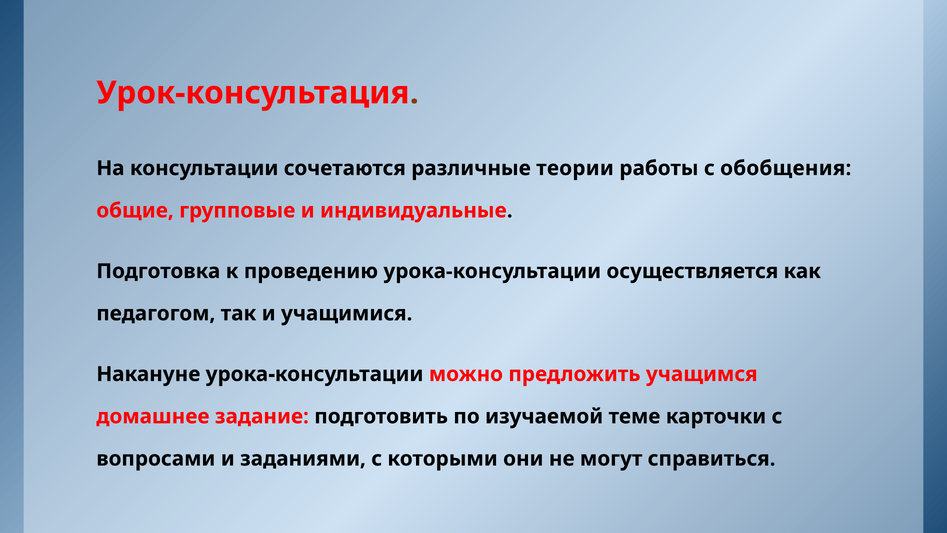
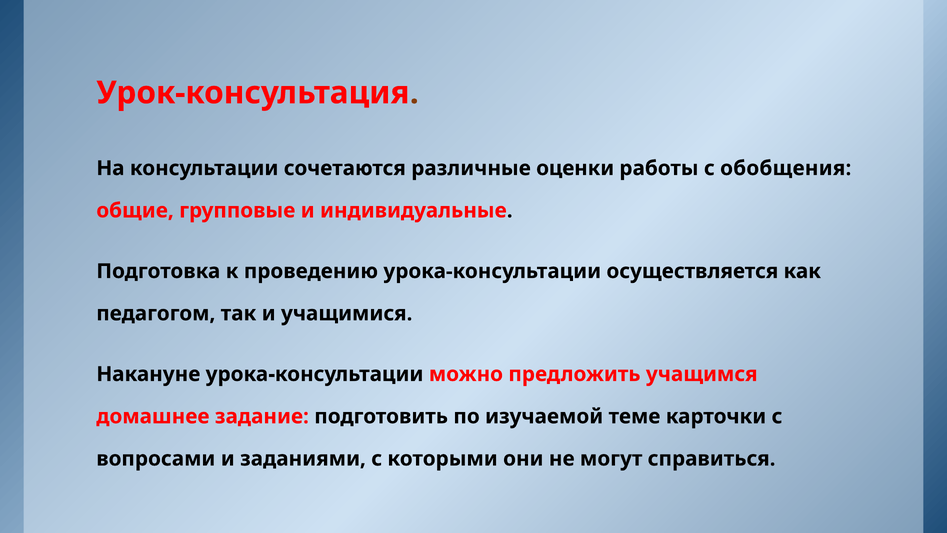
теории: теории -> оценки
